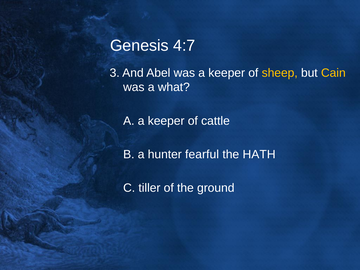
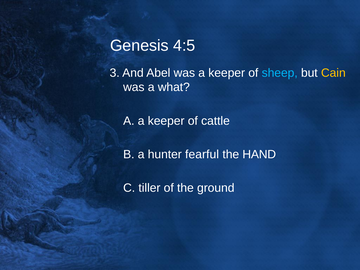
4:7: 4:7 -> 4:5
sheep colour: yellow -> light blue
HATH: HATH -> HAND
